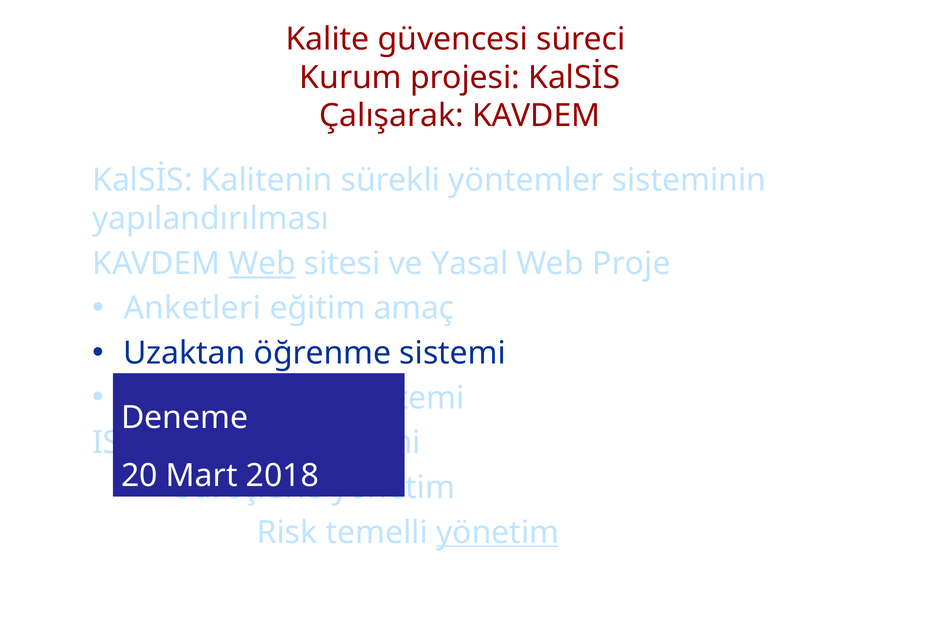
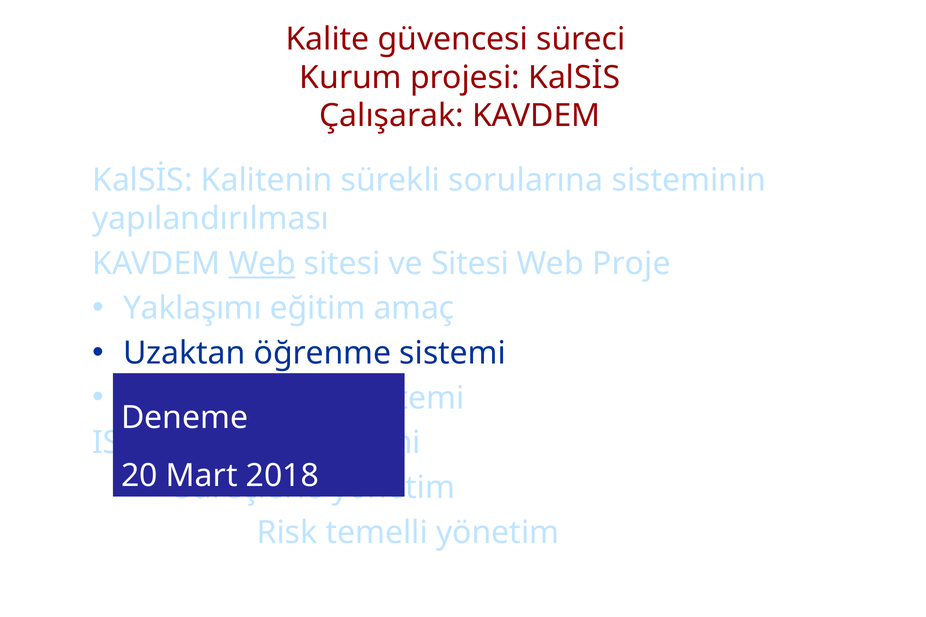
yöntemler: yöntemler -> sorularına
ve Yasal: Yasal -> Sitesi
Anketleri: Anketleri -> Yaklaşımı
yönetim at (498, 533) underline: present -> none
